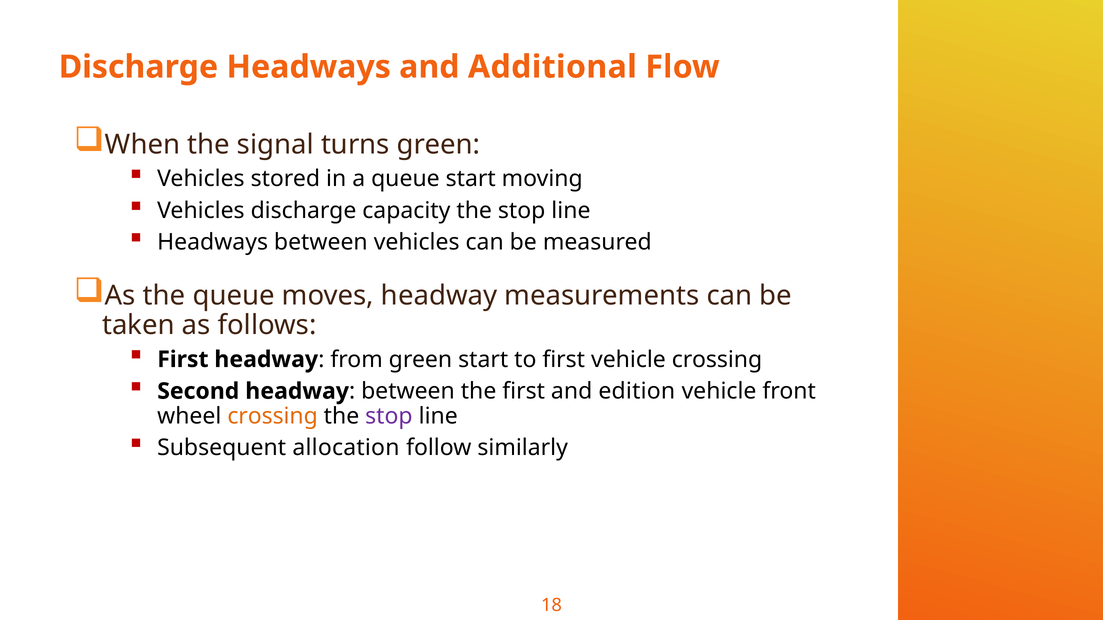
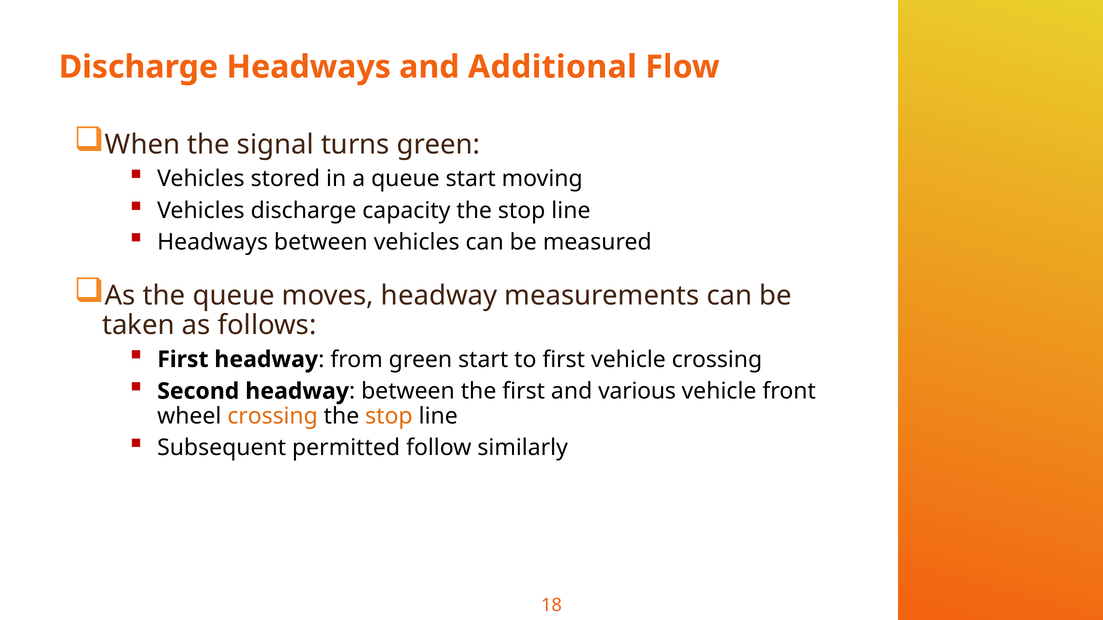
edition: edition -> various
stop at (389, 416) colour: purple -> orange
allocation: allocation -> permitted
